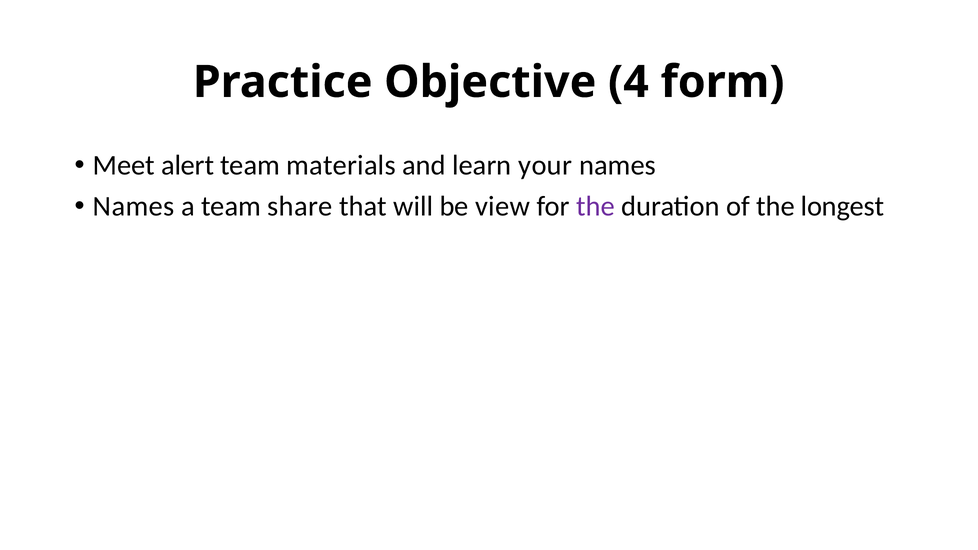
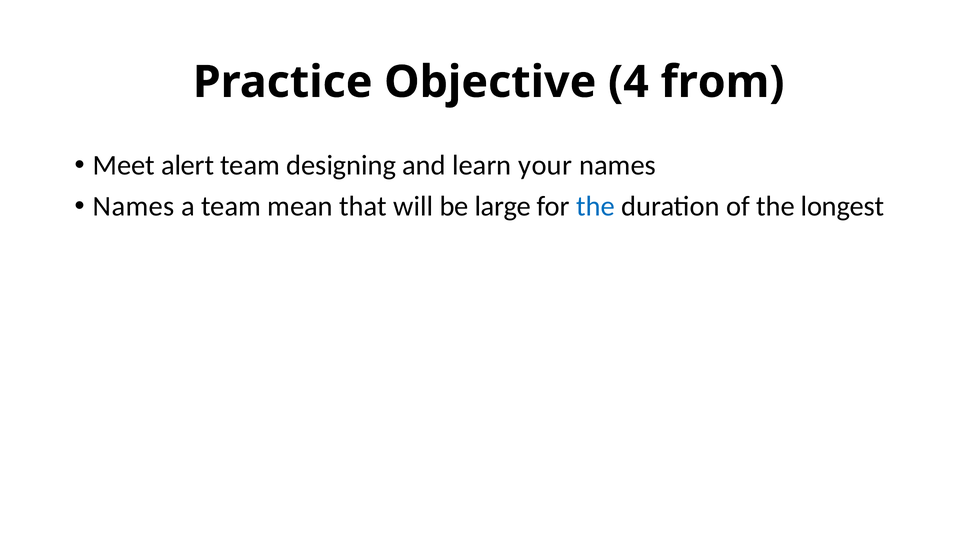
form: form -> from
materials: materials -> designing
share: share -> mean
view: view -> large
the at (595, 206) colour: purple -> blue
